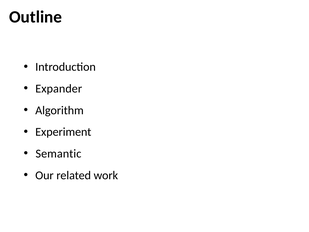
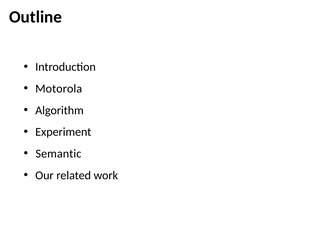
Expander: Expander -> Motorola
